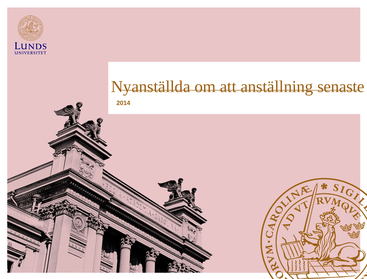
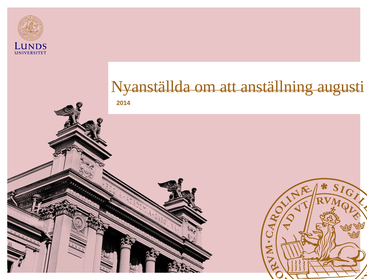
senaste: senaste -> augusti
